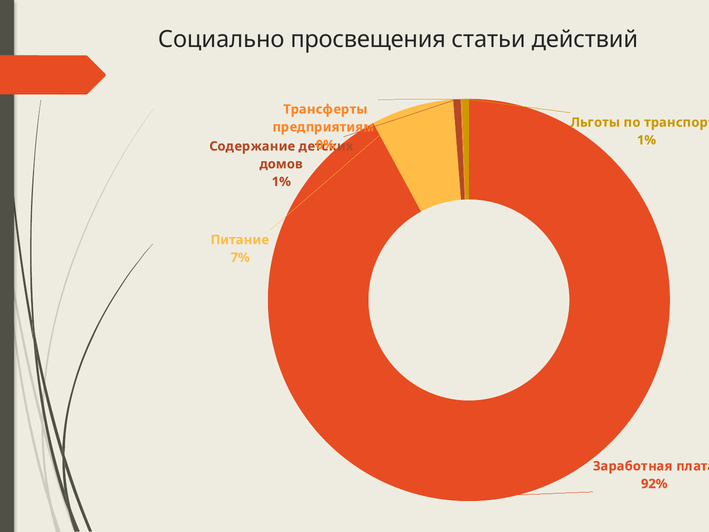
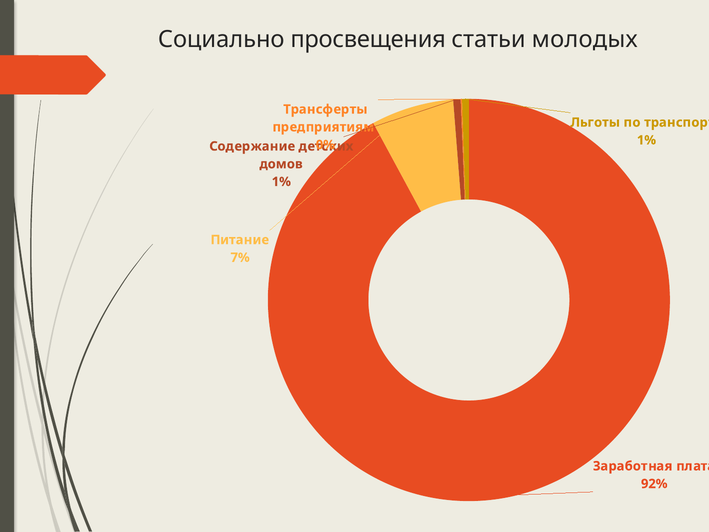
действий: действий -> молодых
